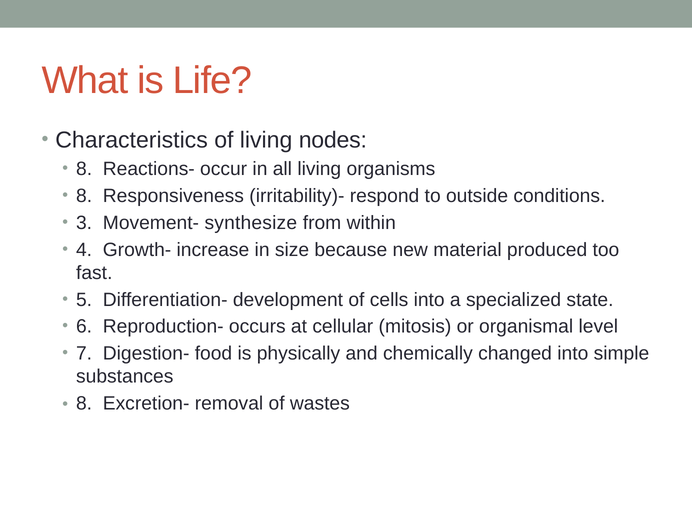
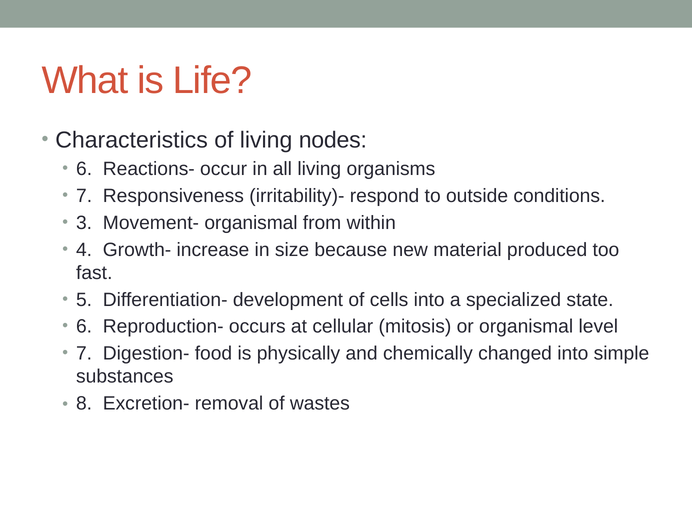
8 at (84, 169): 8 -> 6
8 at (84, 196): 8 -> 7
Movement- synthesize: synthesize -> organismal
